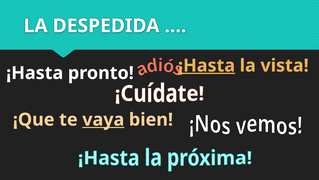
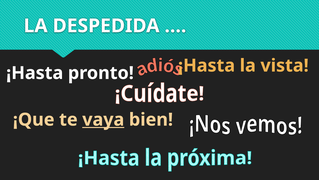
¡Hasta at (207, 65) underline: present -> none
